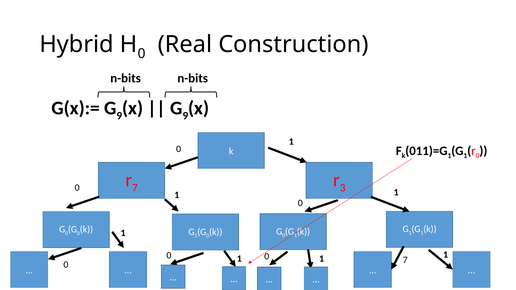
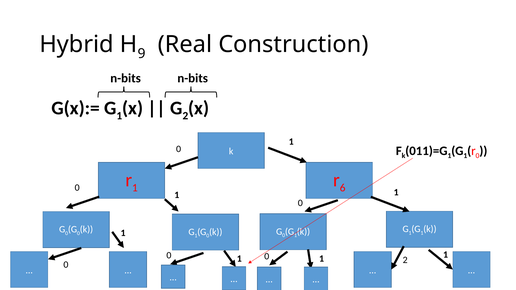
0 at (142, 54): 0 -> 9
9 at (119, 116): 9 -> 1
9 at (185, 116): 9 -> 2
7 at (135, 188): 7 -> 1
3: 3 -> 6
0 7: 7 -> 2
